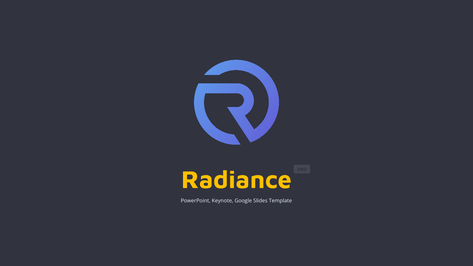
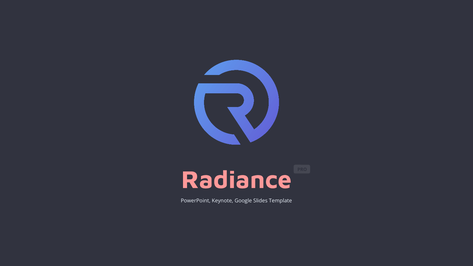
Radiance colour: yellow -> pink
